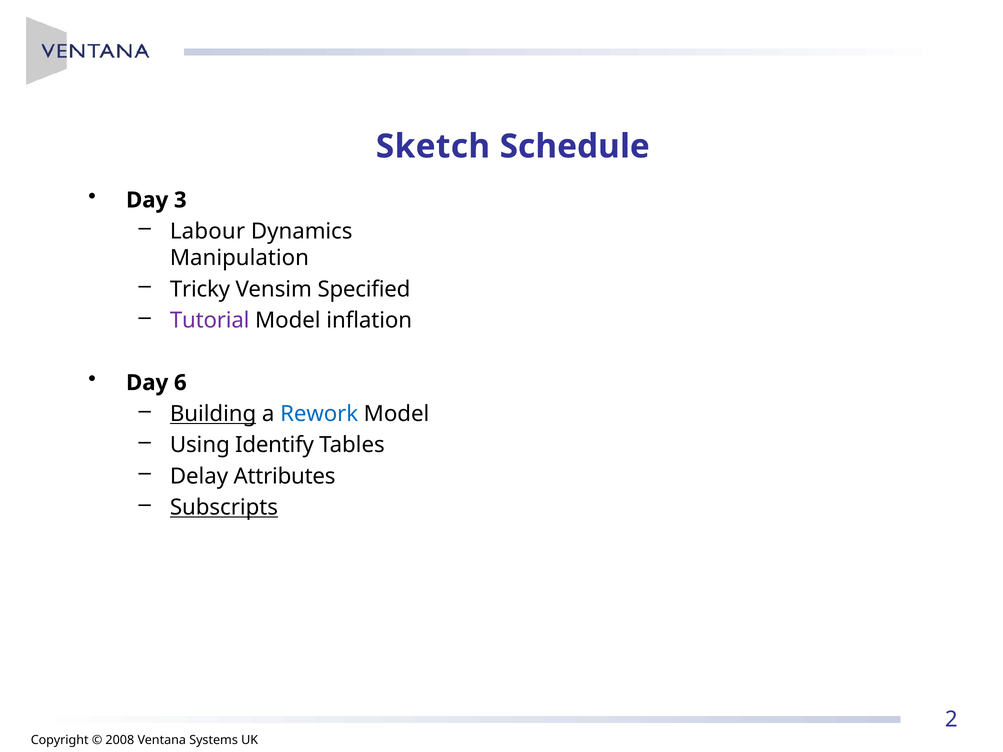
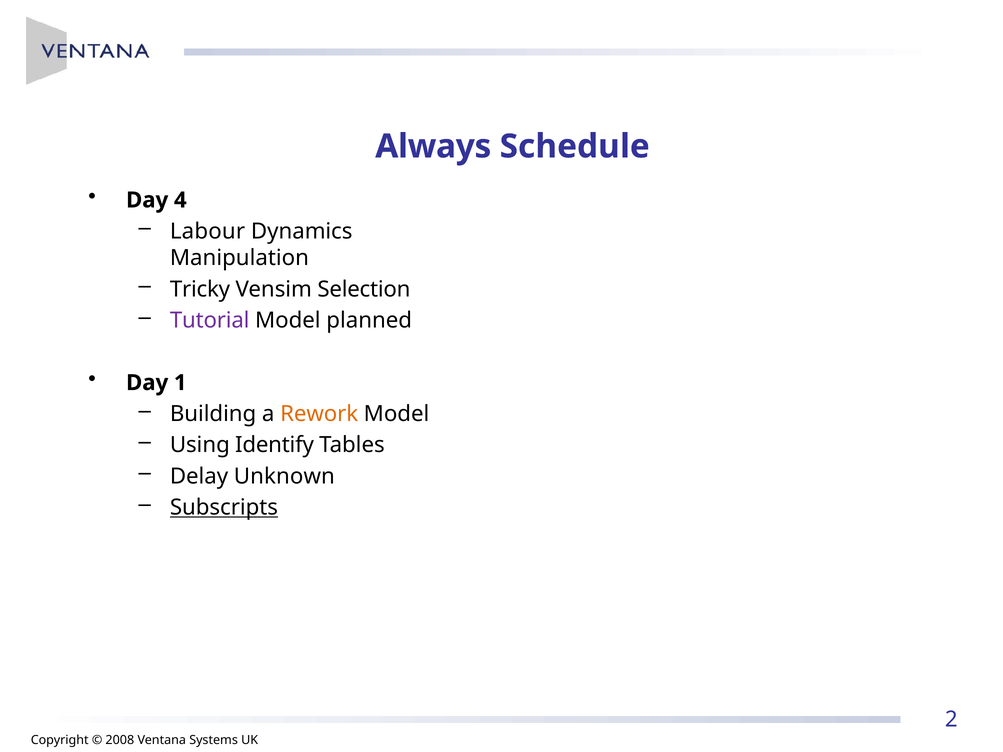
Sketch: Sketch -> Always
3: 3 -> 4
Specified: Specified -> Selection
inflation: inflation -> planned
6: 6 -> 1
Building underline: present -> none
Rework colour: blue -> orange
Attributes: Attributes -> Unknown
